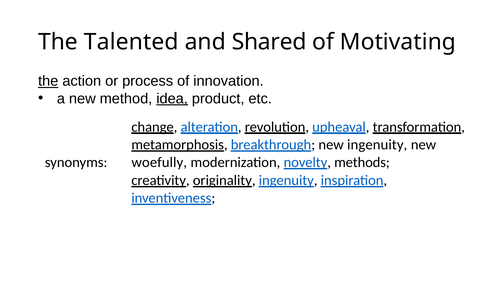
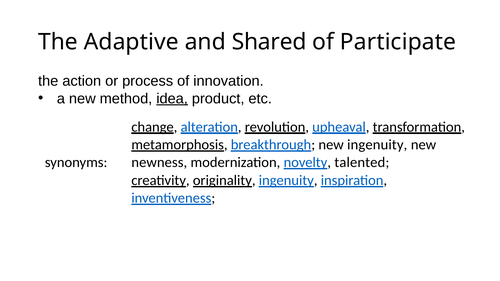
Talented: Talented -> Adaptive
Motivating: Motivating -> Participate
the at (48, 81) underline: present -> none
woefully: woefully -> newness
methods: methods -> talented
